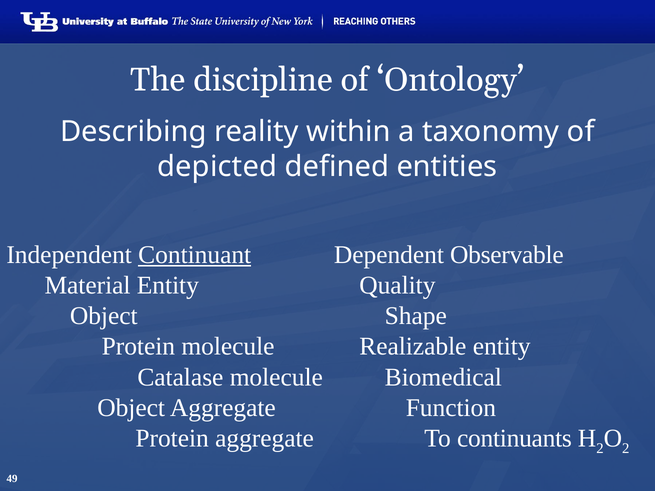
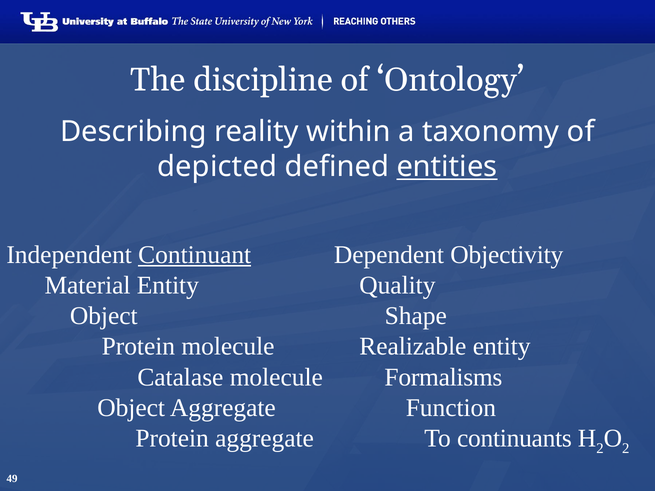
entities underline: none -> present
Observable: Observable -> Objectivity
Biomedical: Biomedical -> Formalisms
